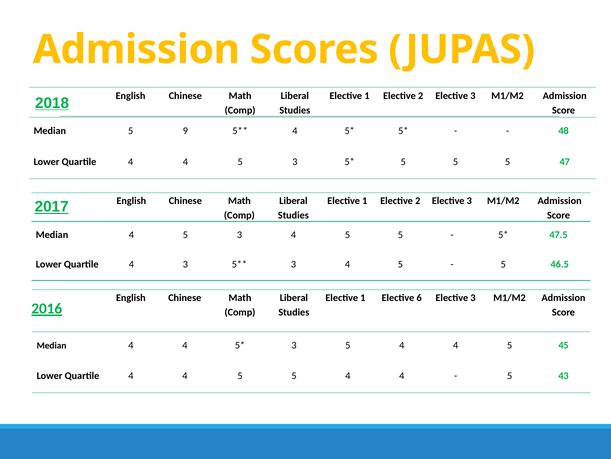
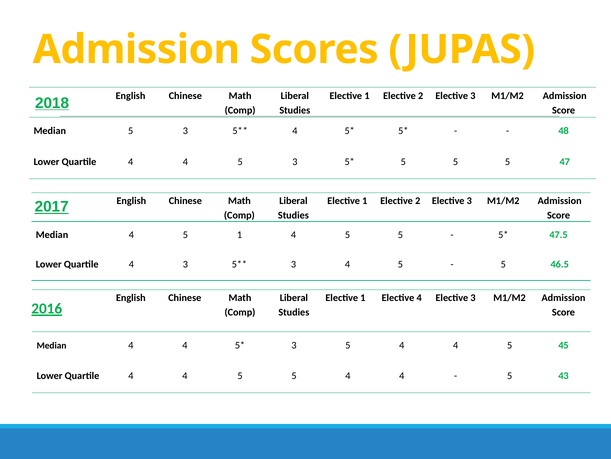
Median 5 9: 9 -> 3
Median 4 5 3: 3 -> 1
Elective 6: 6 -> 4
